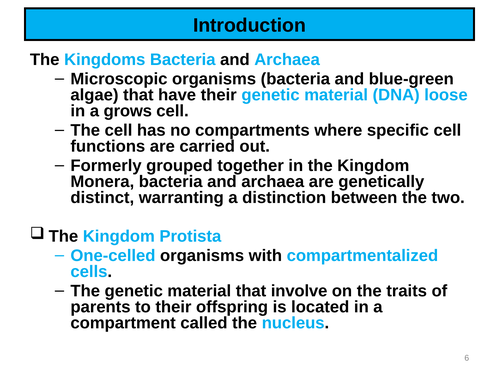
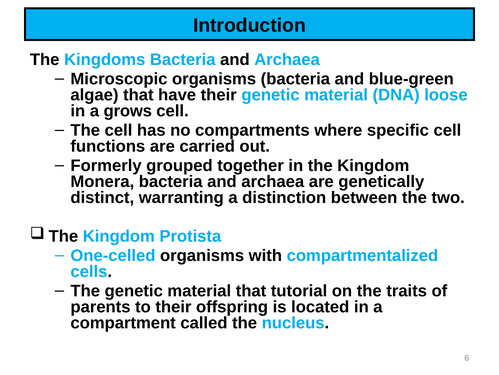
involve: involve -> tutorial
